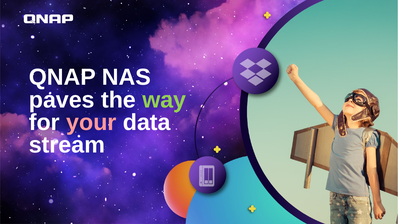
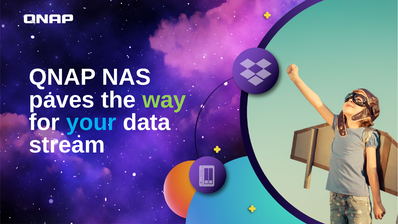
your colour: pink -> light blue
